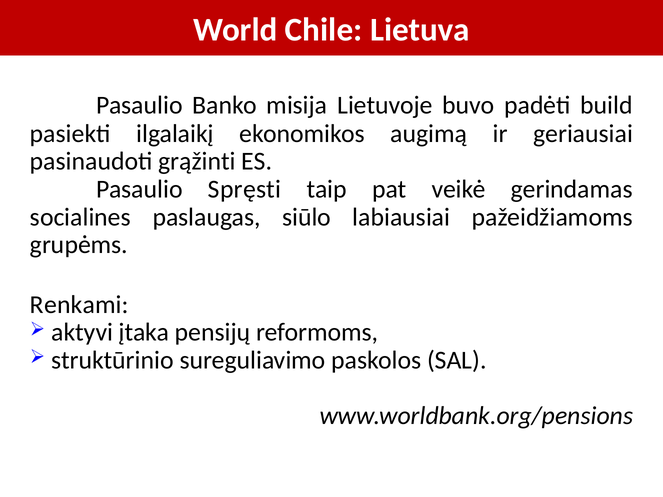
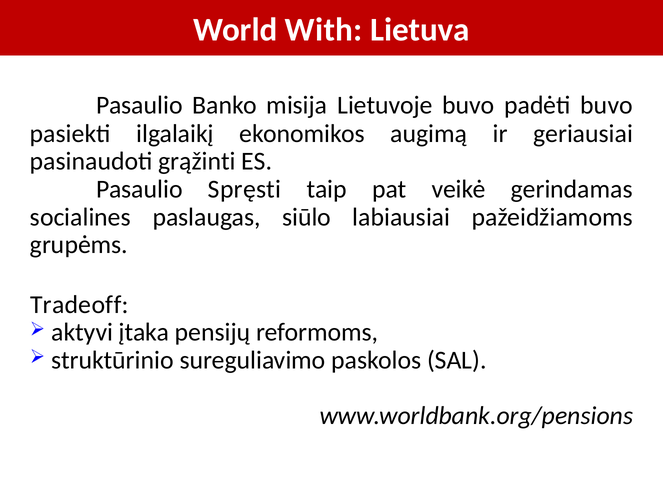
Chile: Chile -> With
padėti build: build -> buvo
Renkami: Renkami -> Tradeoff
